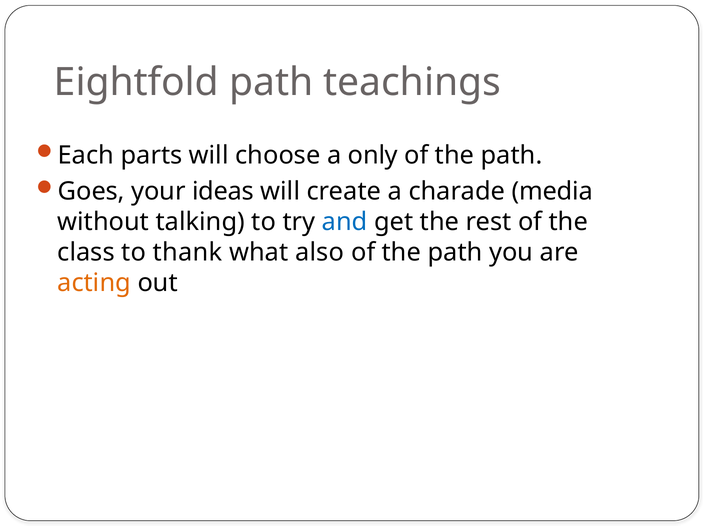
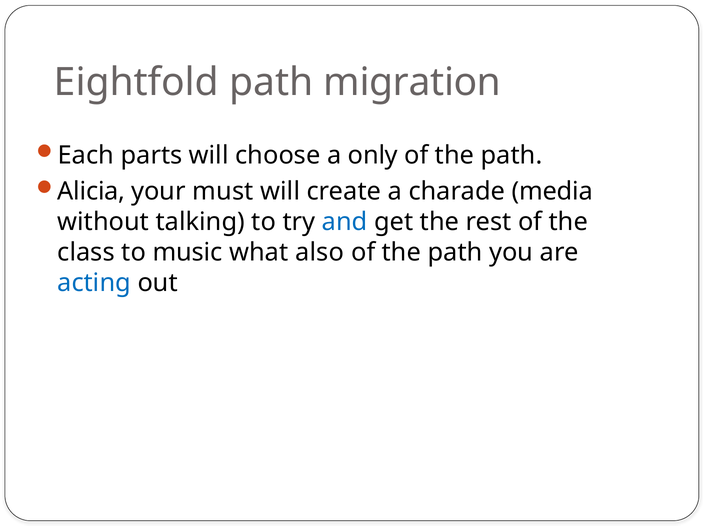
teachings: teachings -> migration
Goes: Goes -> Alicia
ideas: ideas -> must
thank: thank -> music
acting colour: orange -> blue
